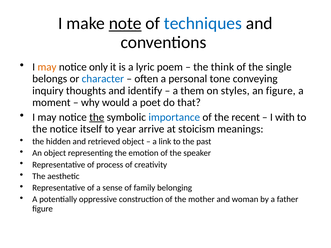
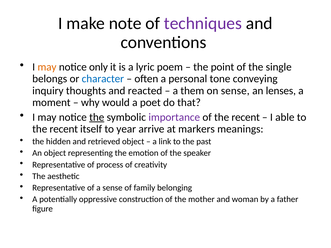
note underline: present -> none
techniques colour: blue -> purple
think: think -> point
identify: identify -> reacted
on styles: styles -> sense
an figure: figure -> lenses
importance colour: blue -> purple
with: with -> able
notice at (64, 129): notice -> recent
stoicism: stoicism -> markers
